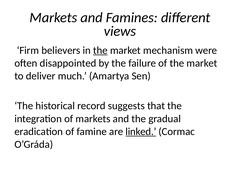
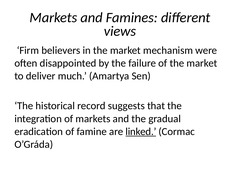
the at (100, 50) underline: present -> none
